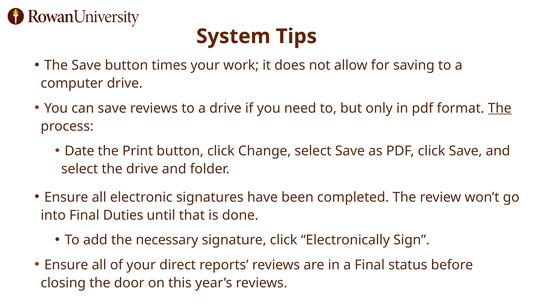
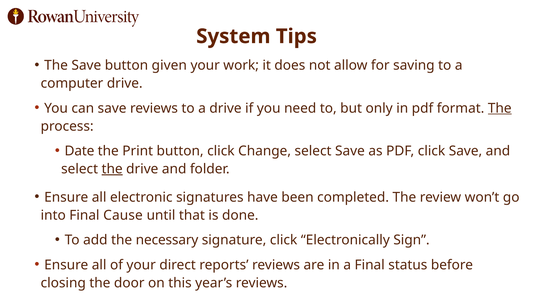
times: times -> given
the at (112, 169) underline: none -> present
Duties: Duties -> Cause
